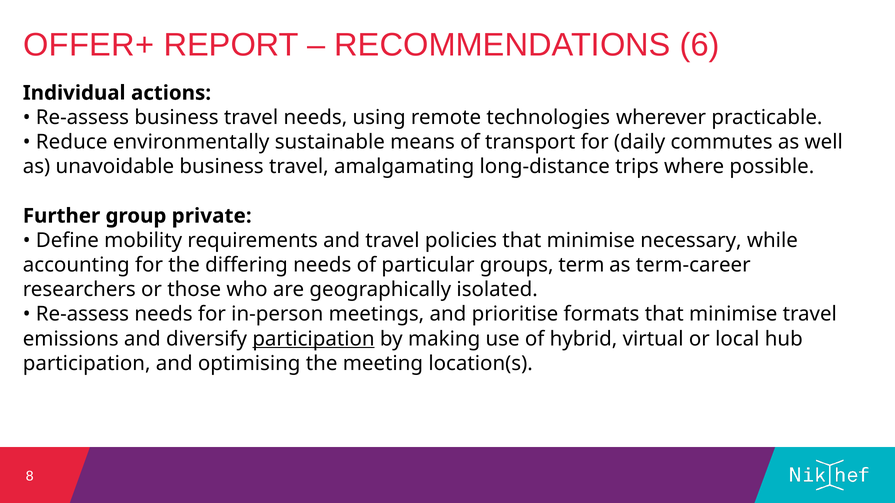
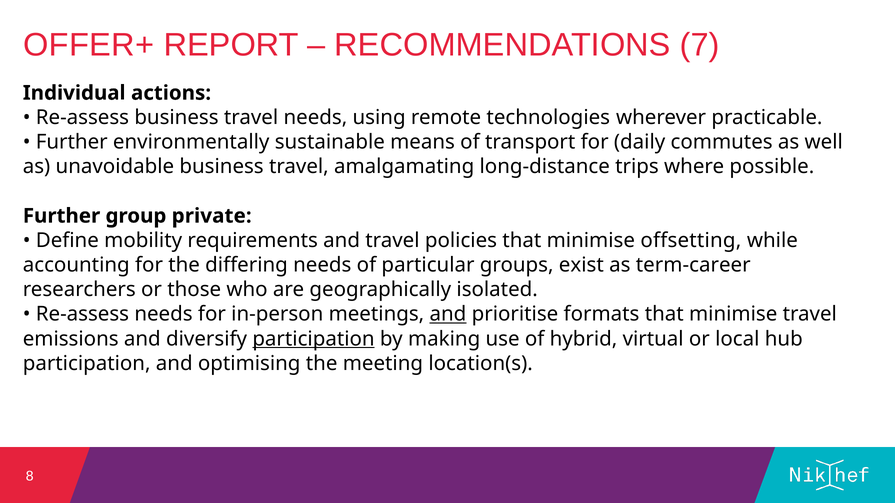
6: 6 -> 7
Reduce at (72, 142): Reduce -> Further
necessary: necessary -> offsetting
term: term -> exist
and at (448, 314) underline: none -> present
